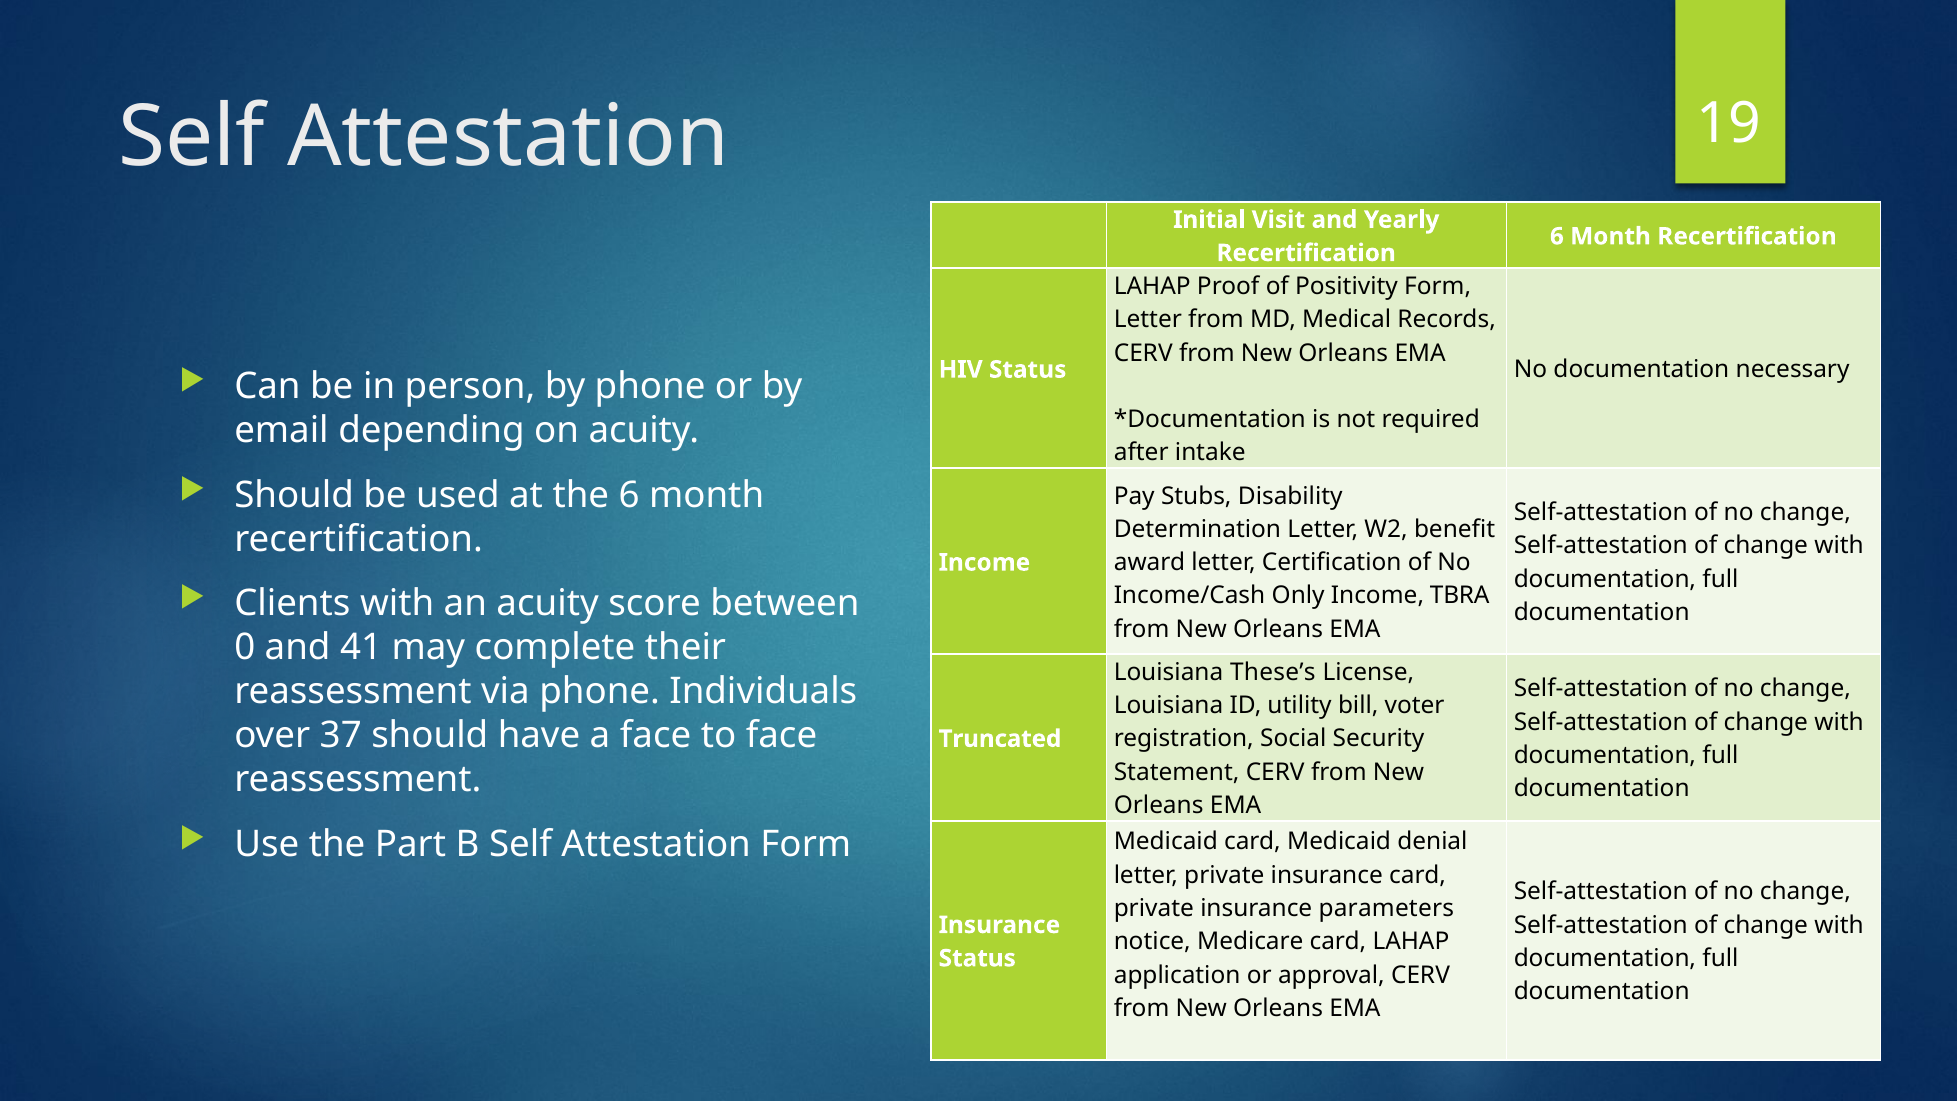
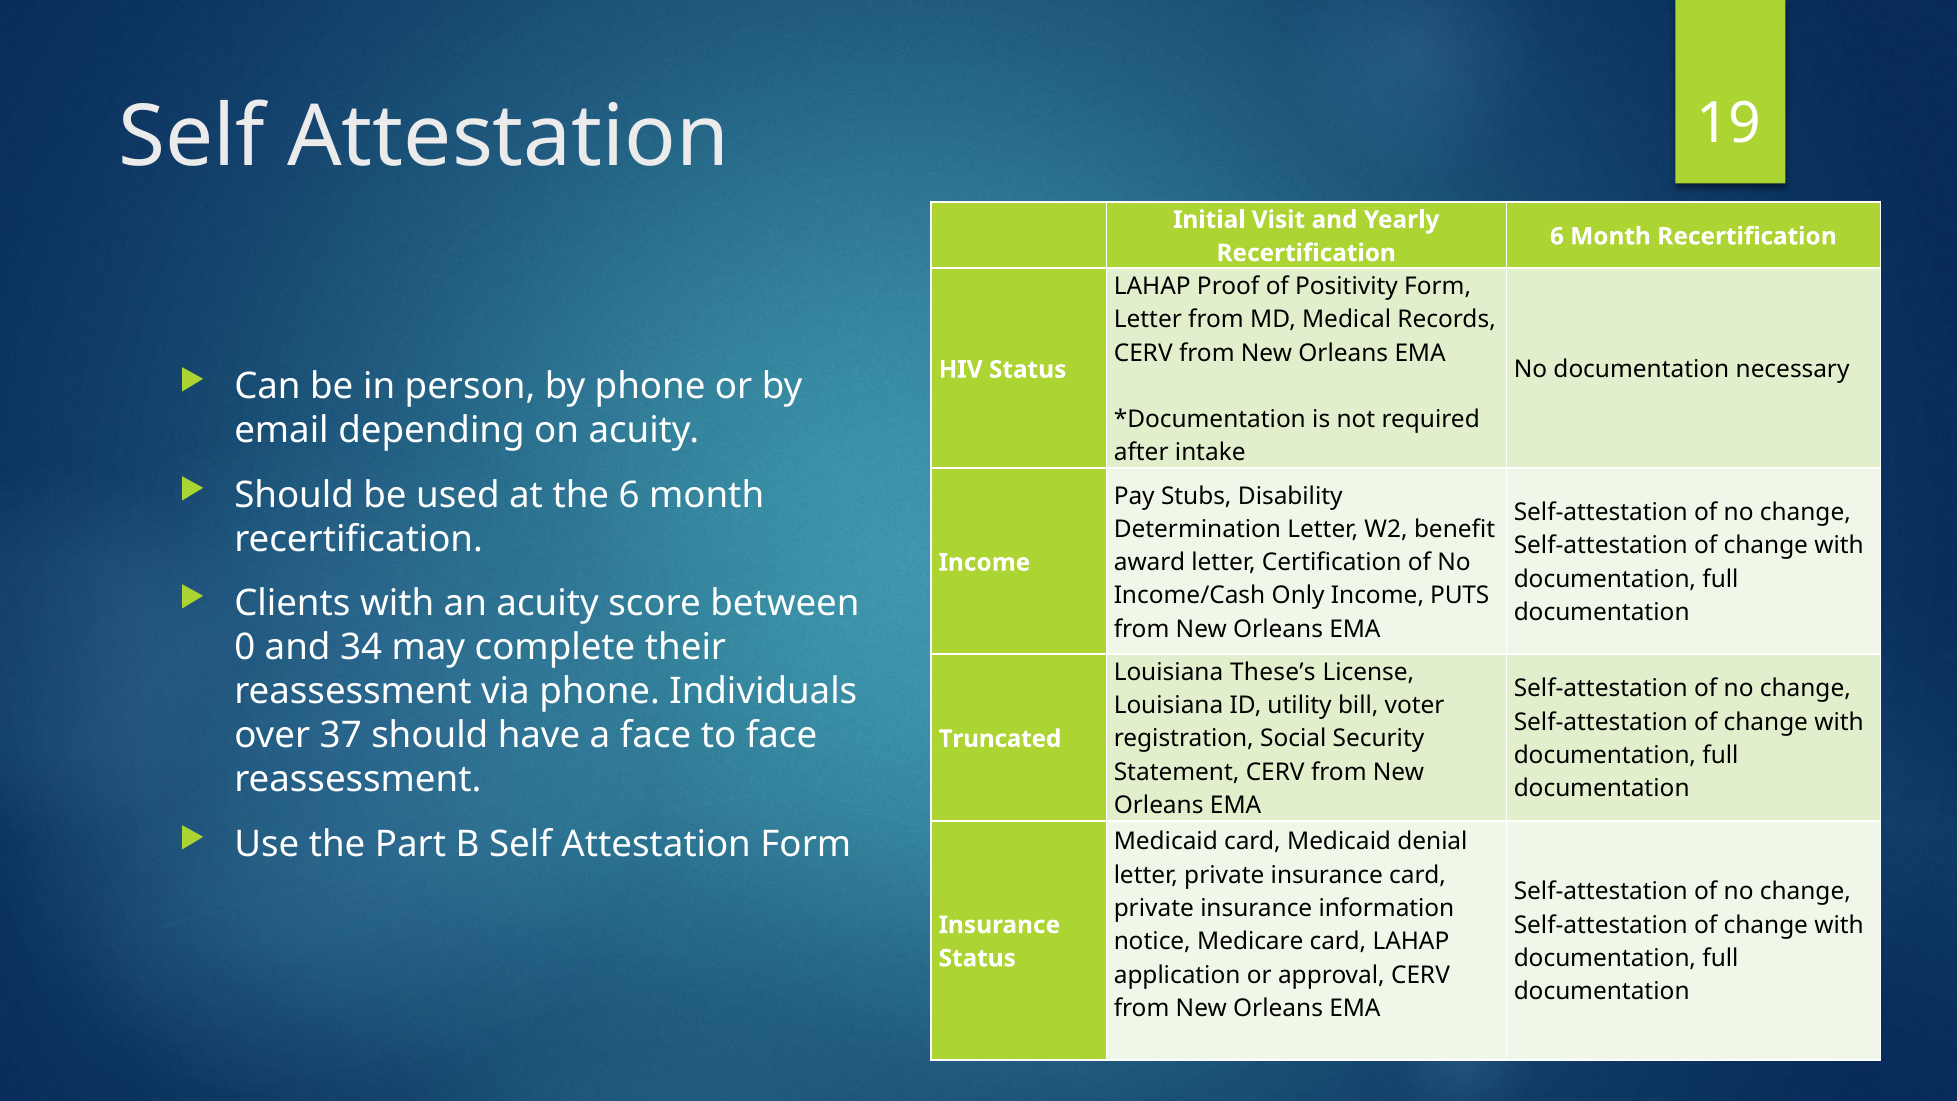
TBRA: TBRA -> PUTS
41: 41 -> 34
parameters: parameters -> information
